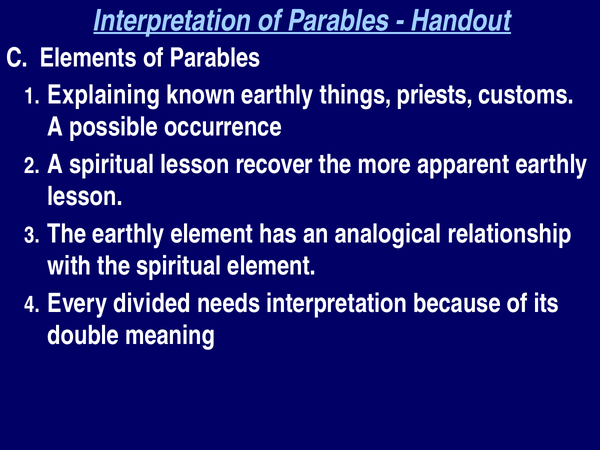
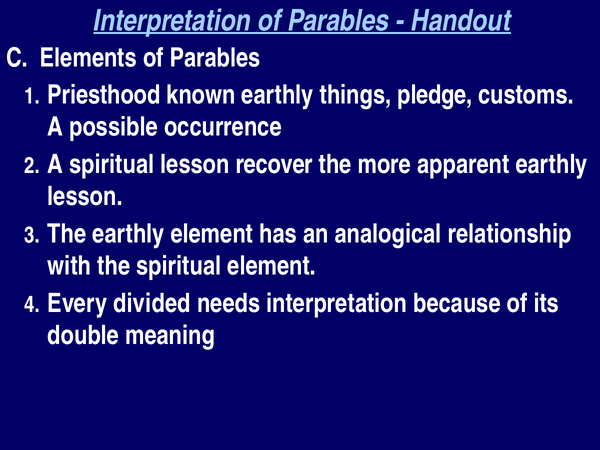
Explaining: Explaining -> Priesthood
priests: priests -> pledge
